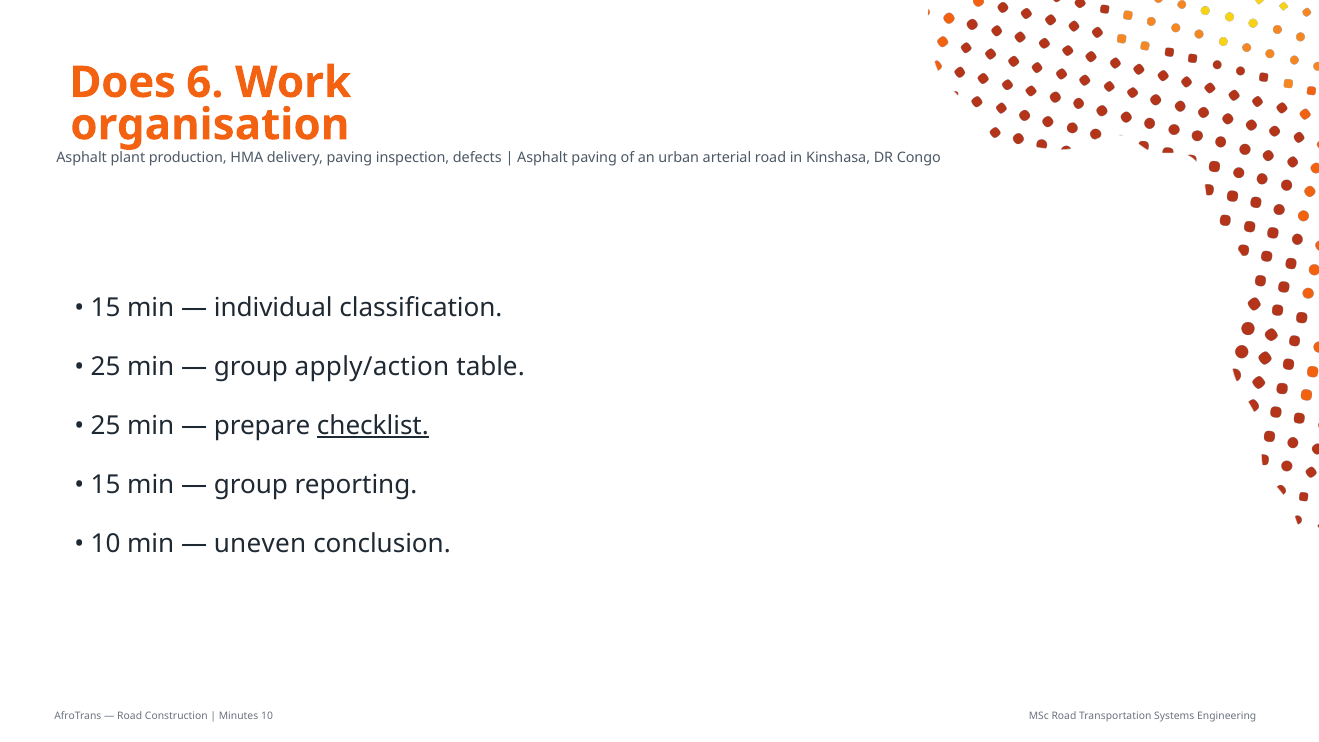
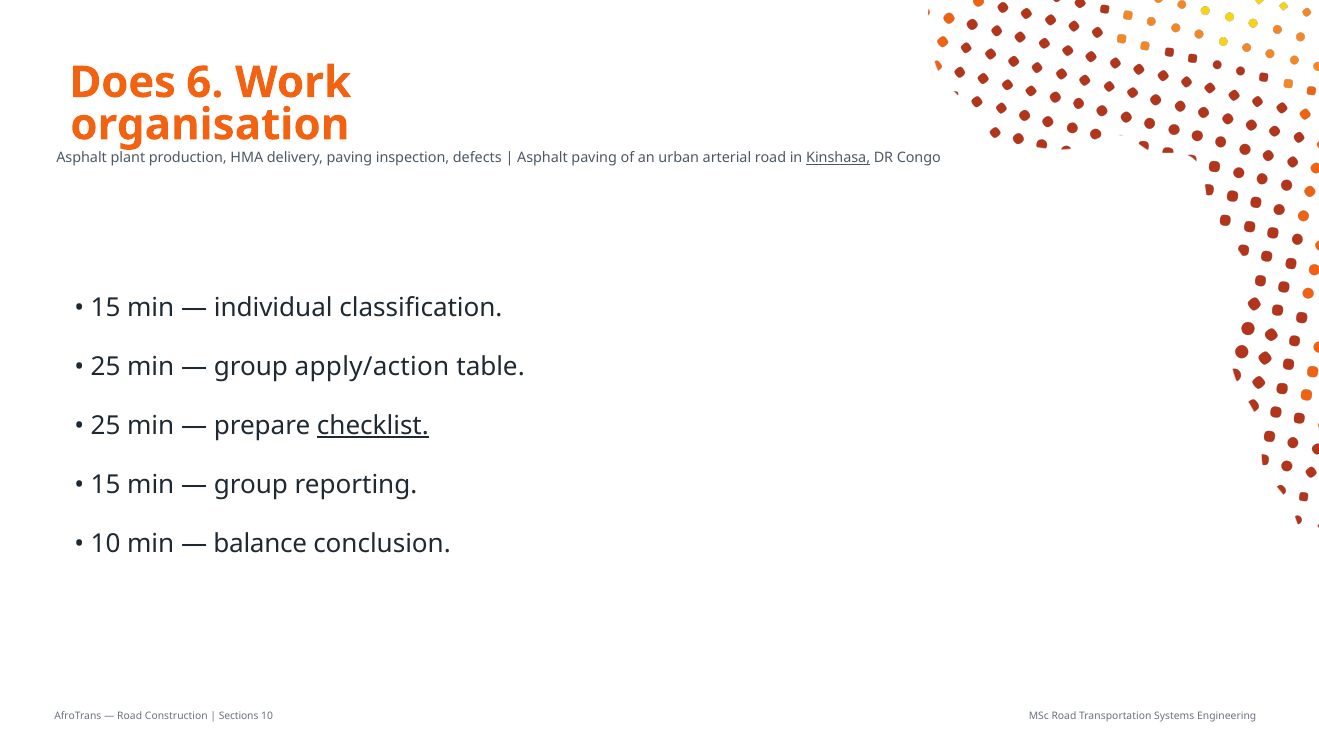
Kinshasa underline: none -> present
uneven: uneven -> balance
Minutes: Minutes -> Sections
